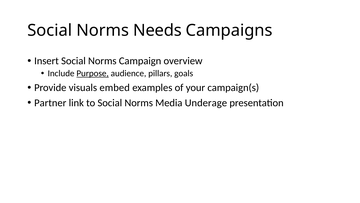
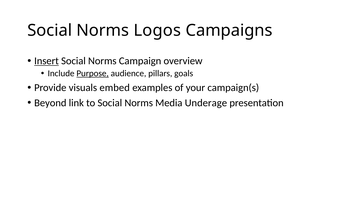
Needs: Needs -> Logos
Insert underline: none -> present
Partner: Partner -> Beyond
